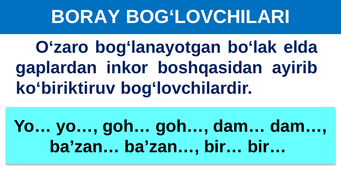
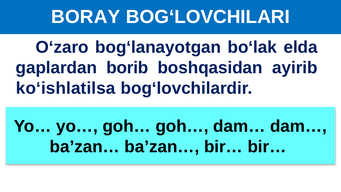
inkor: inkor -> borib
ko‘biriktiruv: ko‘biriktiruv -> ko‘ishlatilsa
